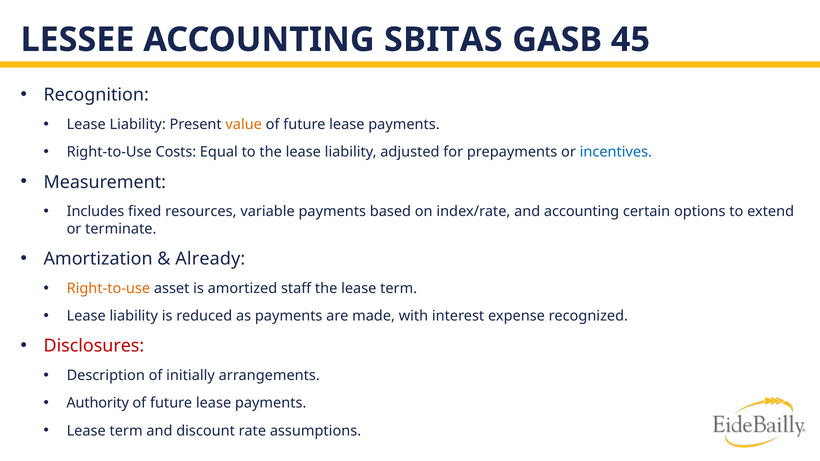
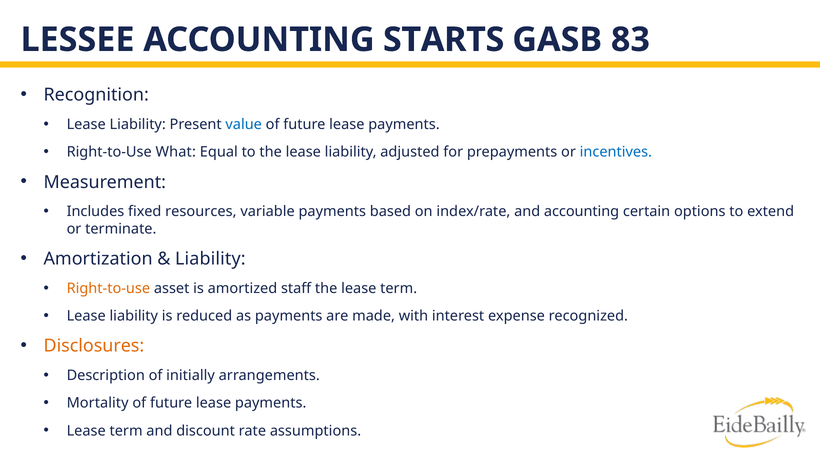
SBITAS: SBITAS -> STARTS
45: 45 -> 83
value colour: orange -> blue
Costs: Costs -> What
Already at (210, 259): Already -> Liability
Disclosures colour: red -> orange
Authority: Authority -> Mortality
